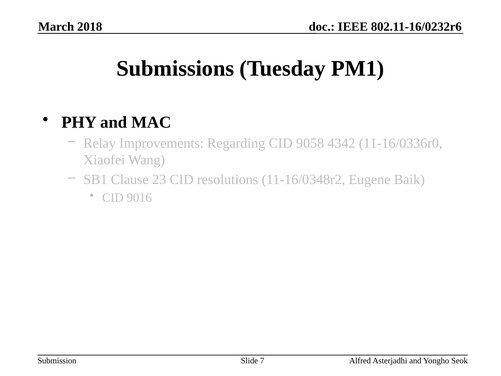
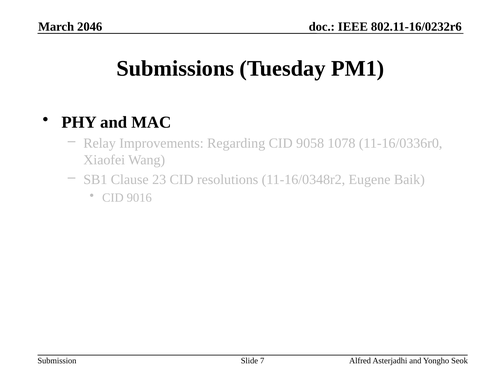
2018: 2018 -> 2046
4342: 4342 -> 1078
